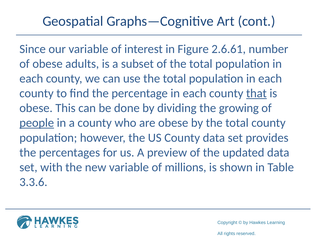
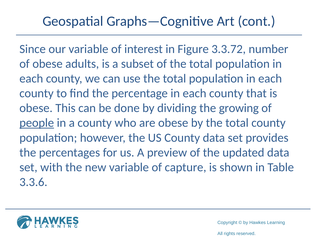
2.6.61: 2.6.61 -> 3.3.72
that underline: present -> none
millions: millions -> capture
